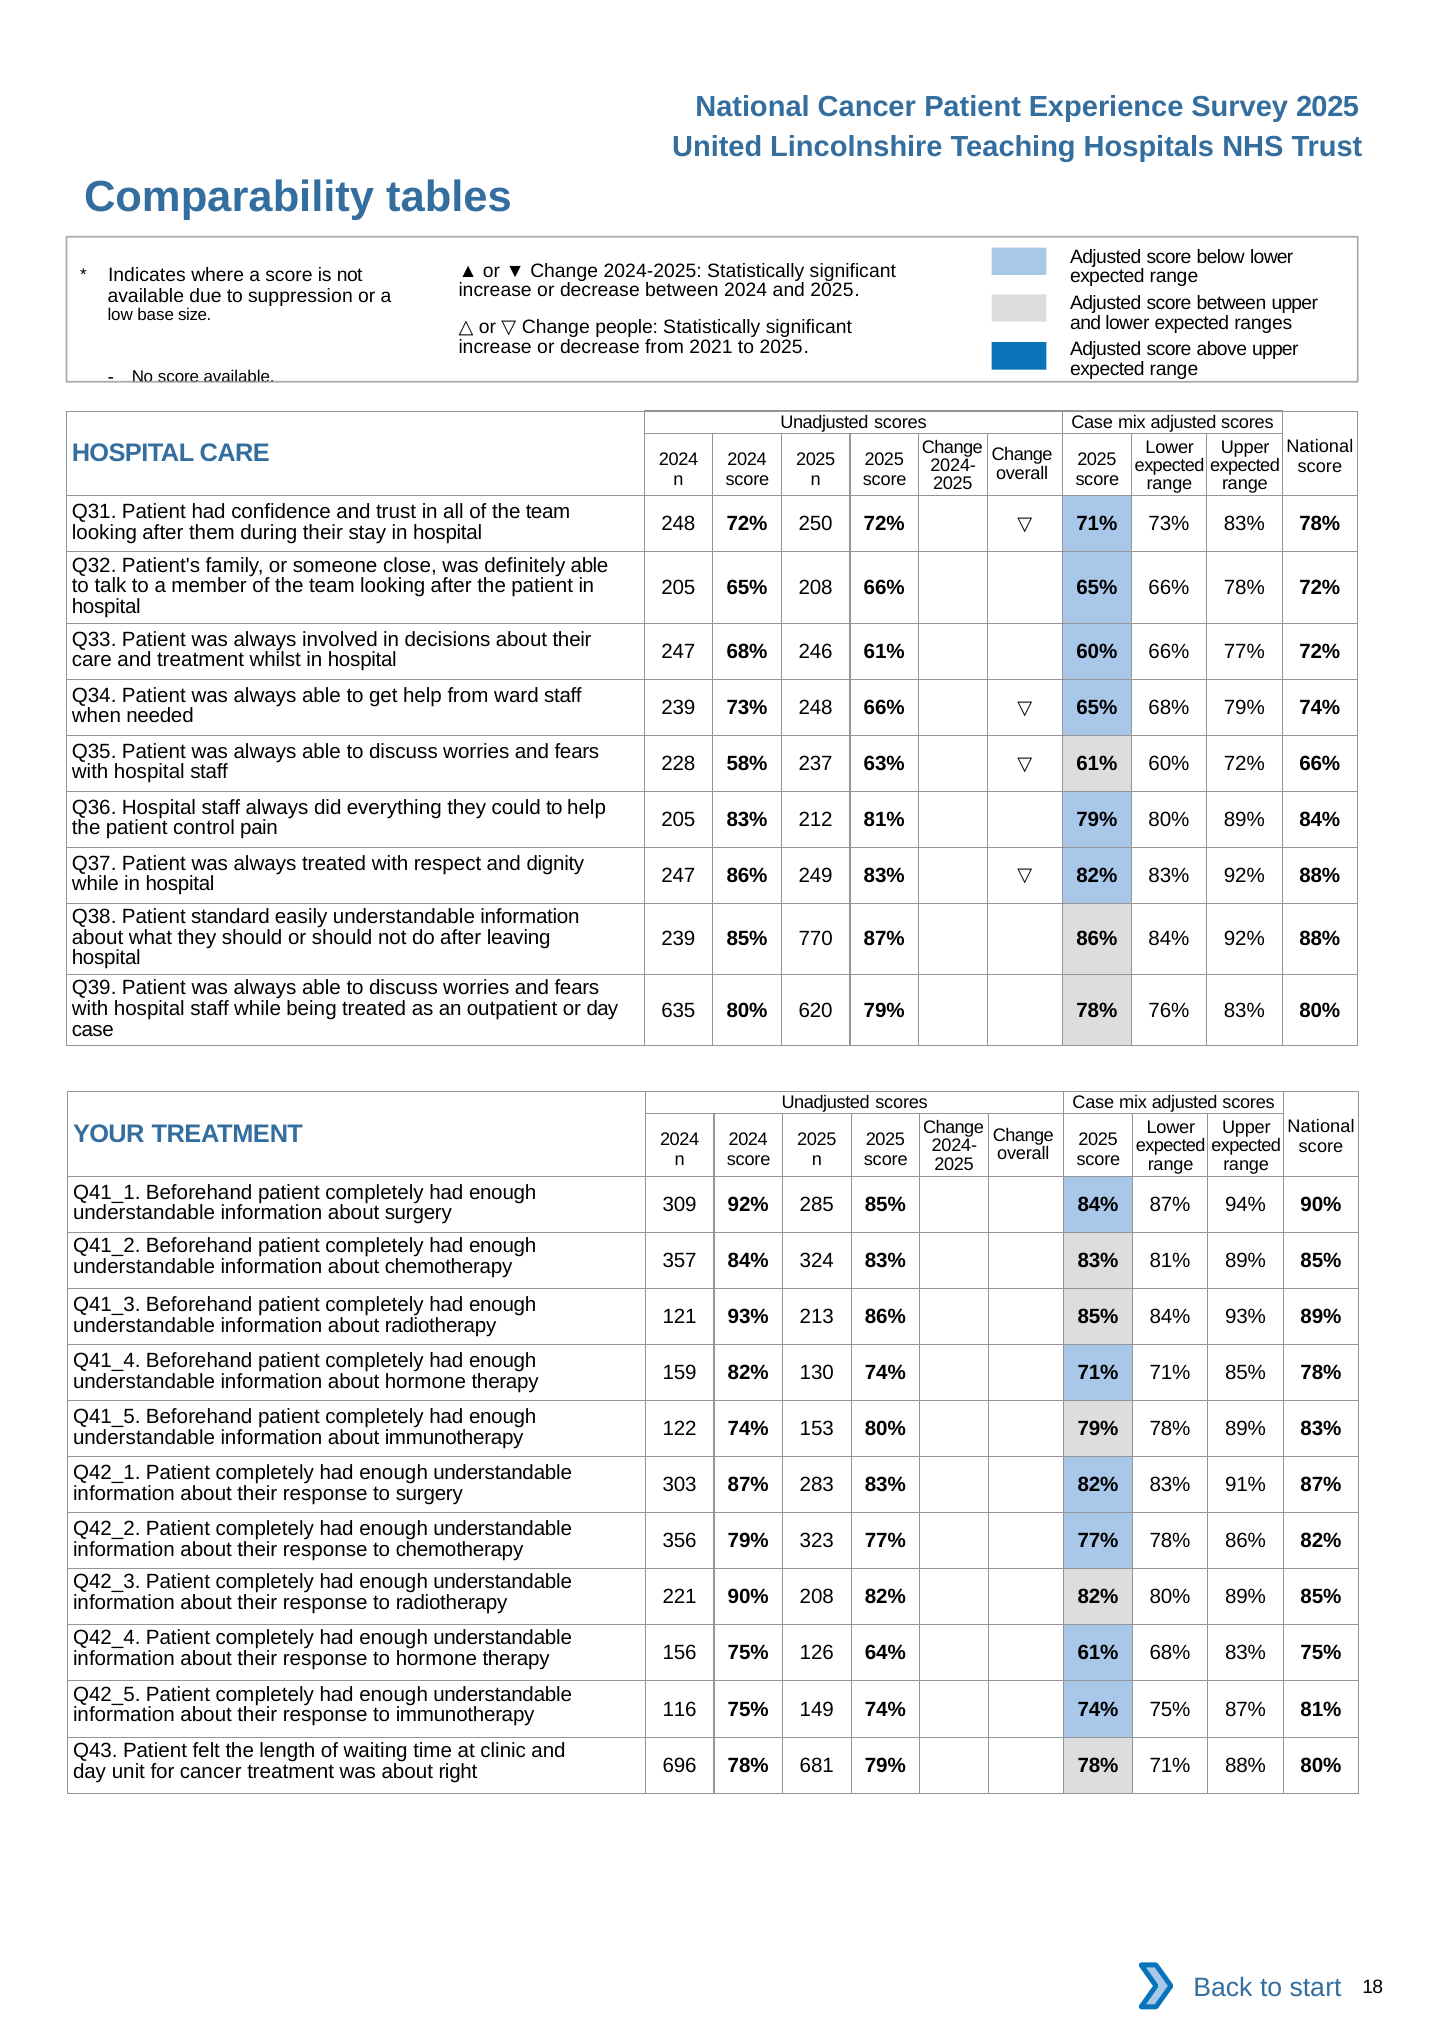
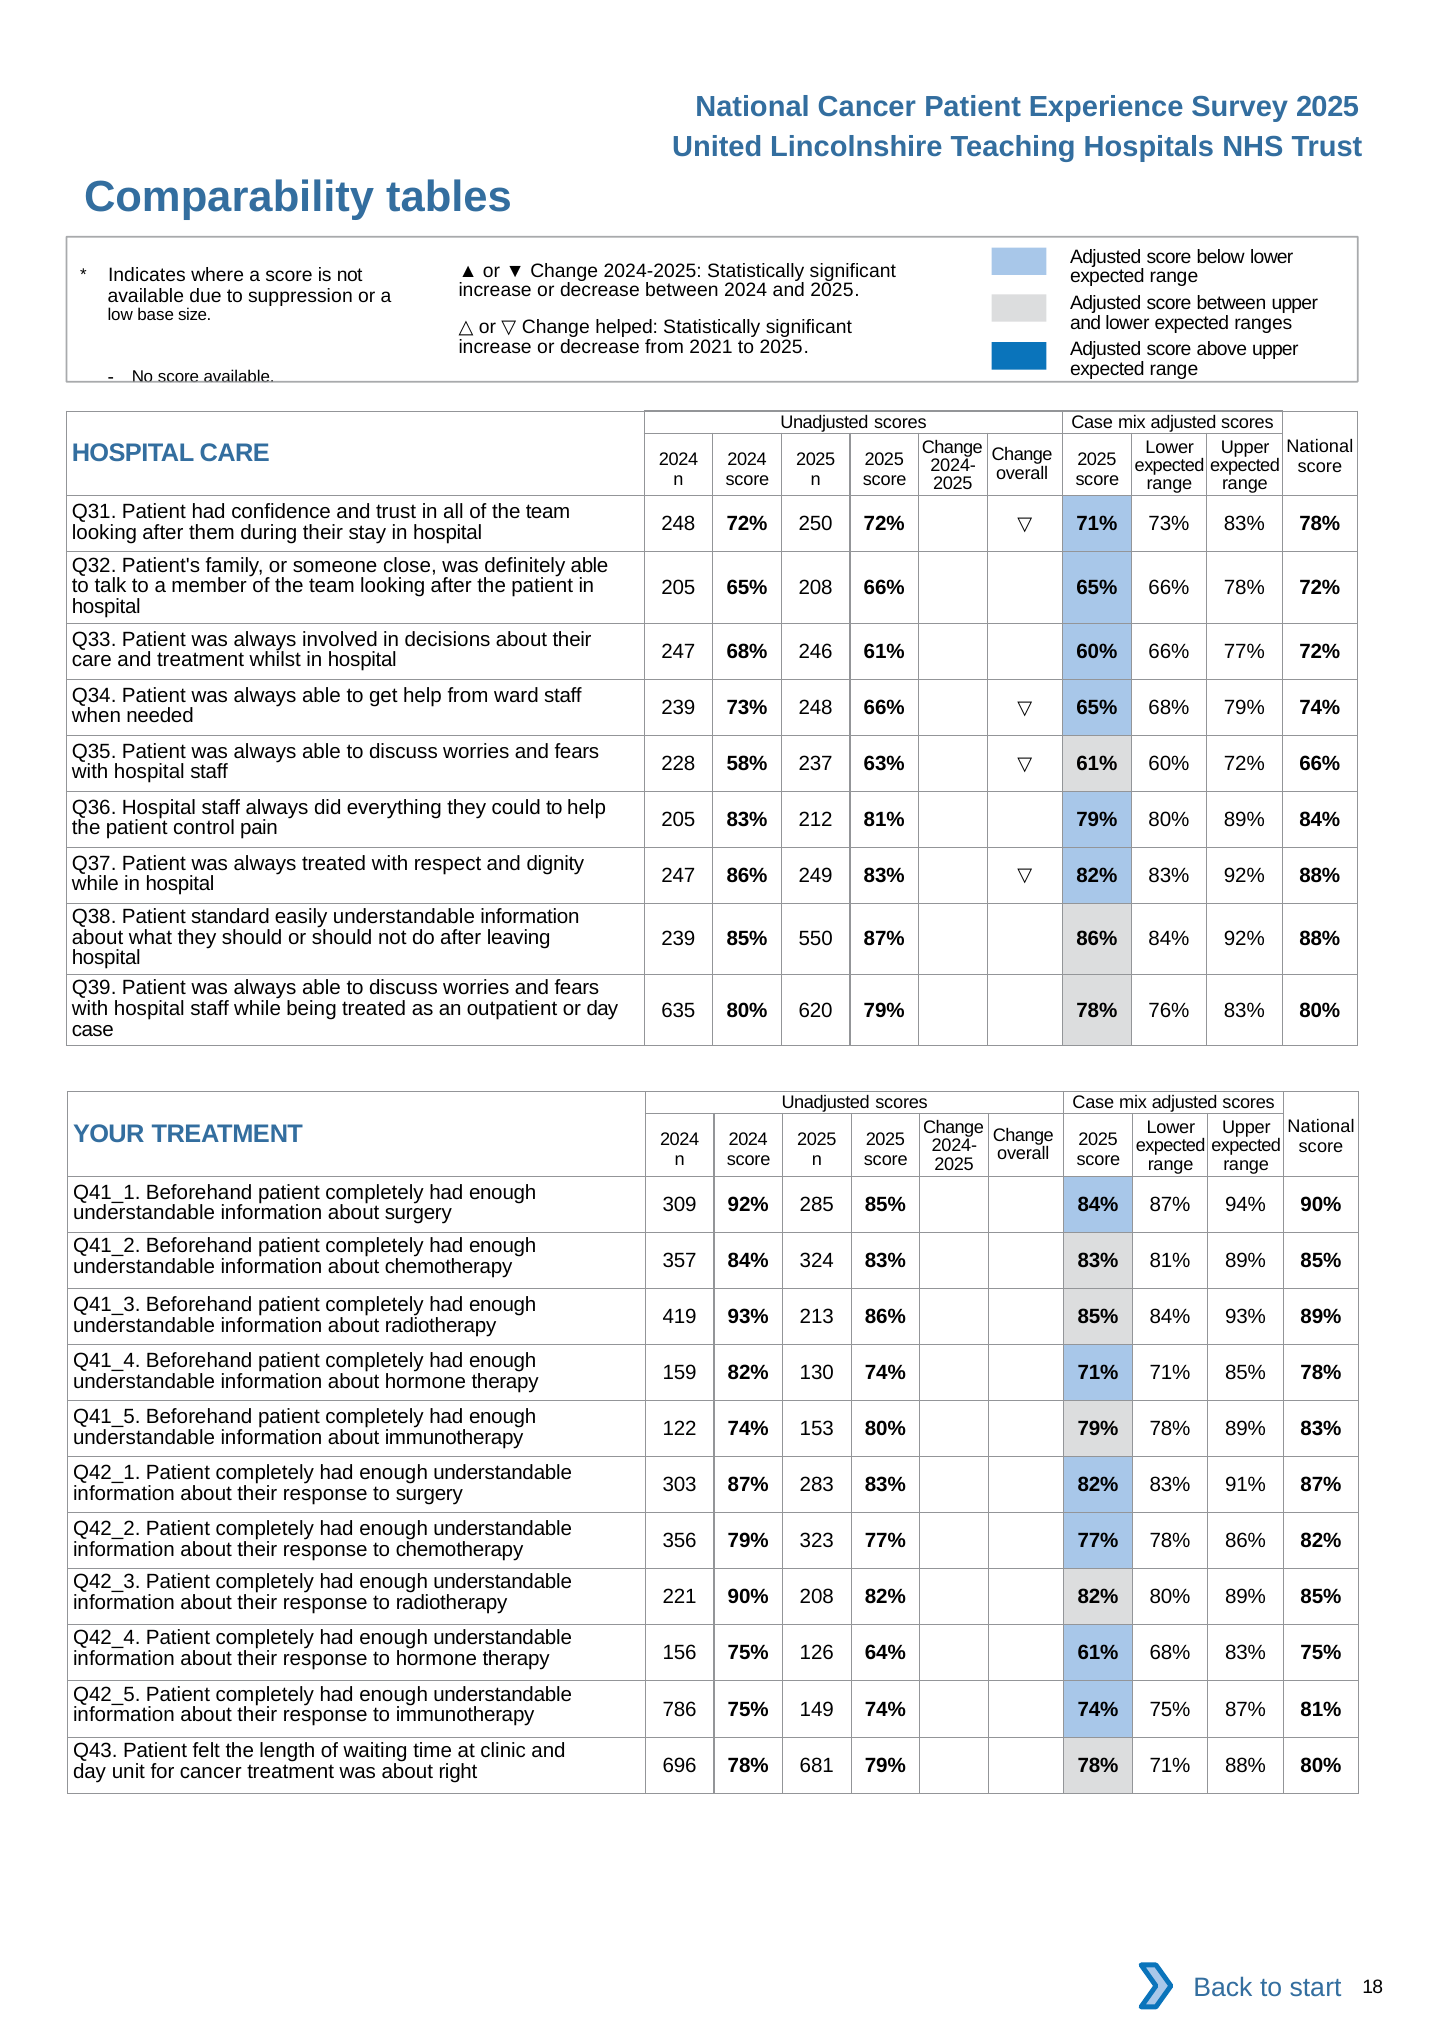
people: people -> helped
770: 770 -> 550
121: 121 -> 419
116: 116 -> 786
